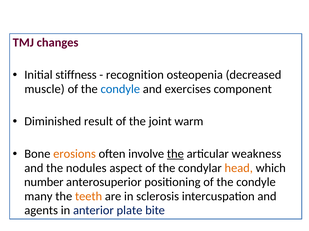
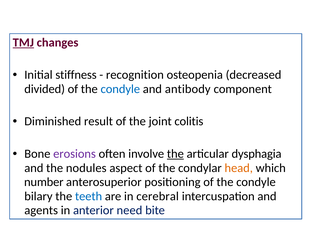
TMJ underline: none -> present
muscle: muscle -> divided
exercises: exercises -> antibody
warm: warm -> colitis
erosions colour: orange -> purple
weakness: weakness -> dysphagia
many: many -> bilary
teeth colour: orange -> blue
sclerosis: sclerosis -> cerebral
plate: plate -> need
